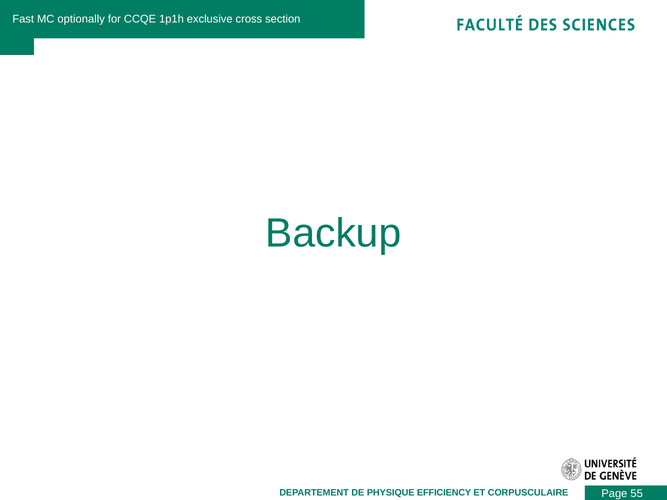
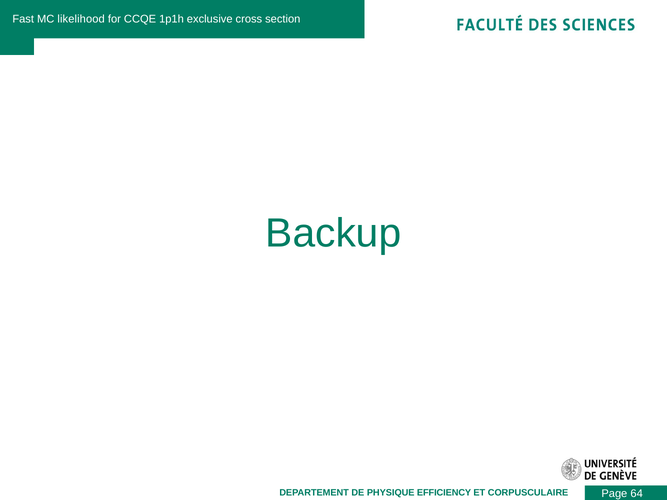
optionally: optionally -> likelihood
55: 55 -> 64
